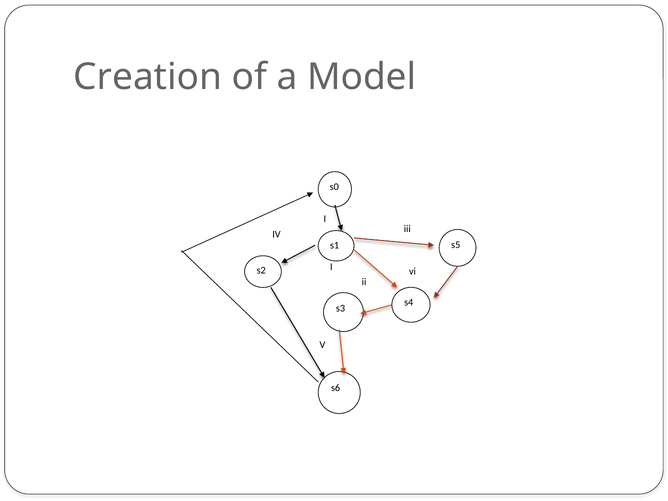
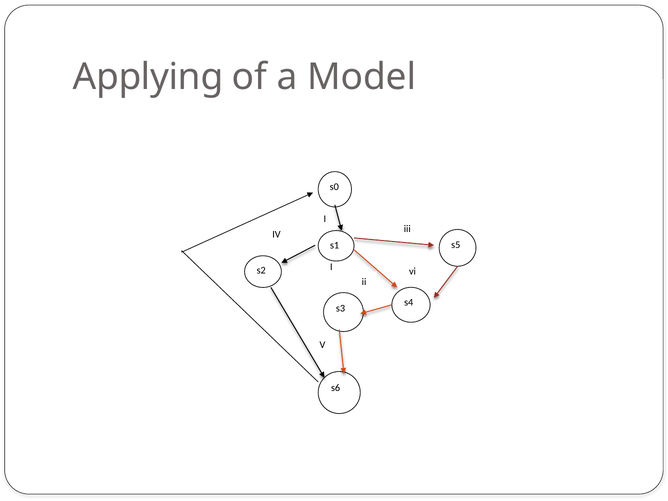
Creation: Creation -> Applying
